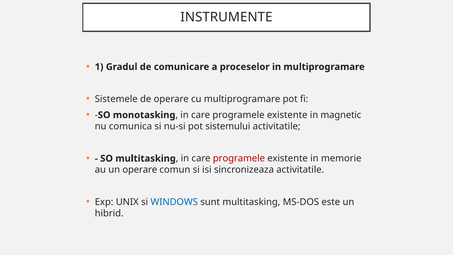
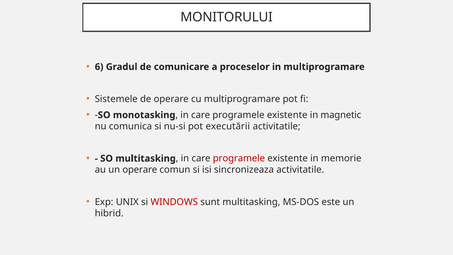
INSTRUMENTE: INSTRUMENTE -> MONITORULUI
1: 1 -> 6
sistemului: sistemului -> executării
WINDOWS colour: blue -> red
